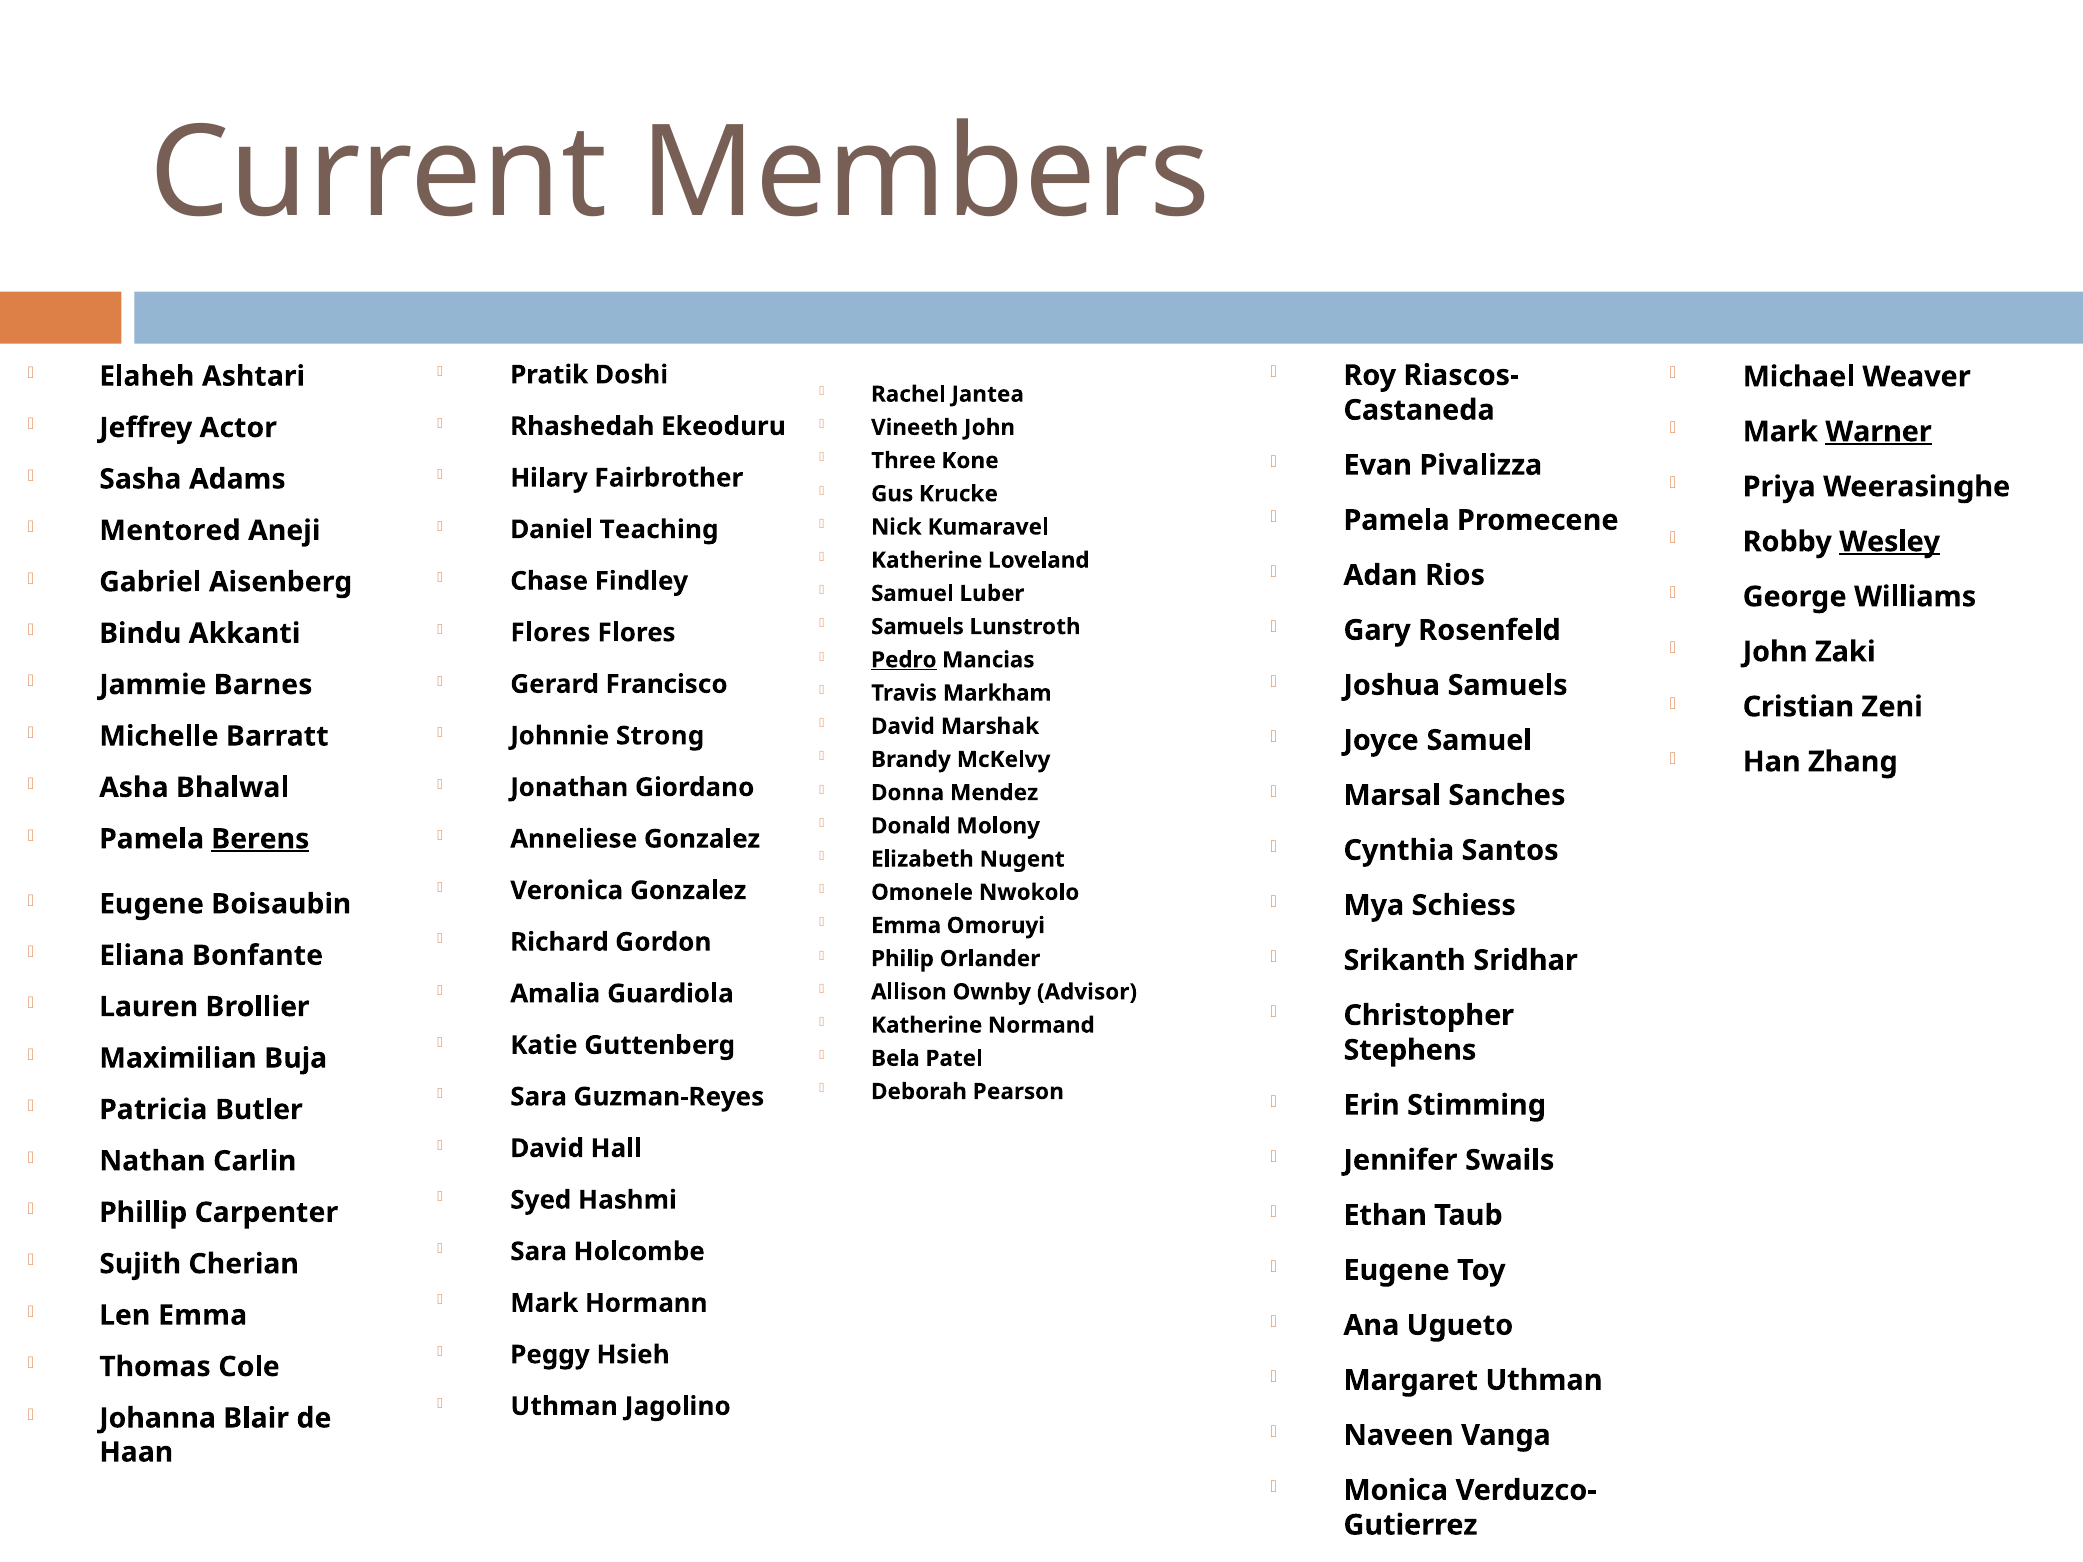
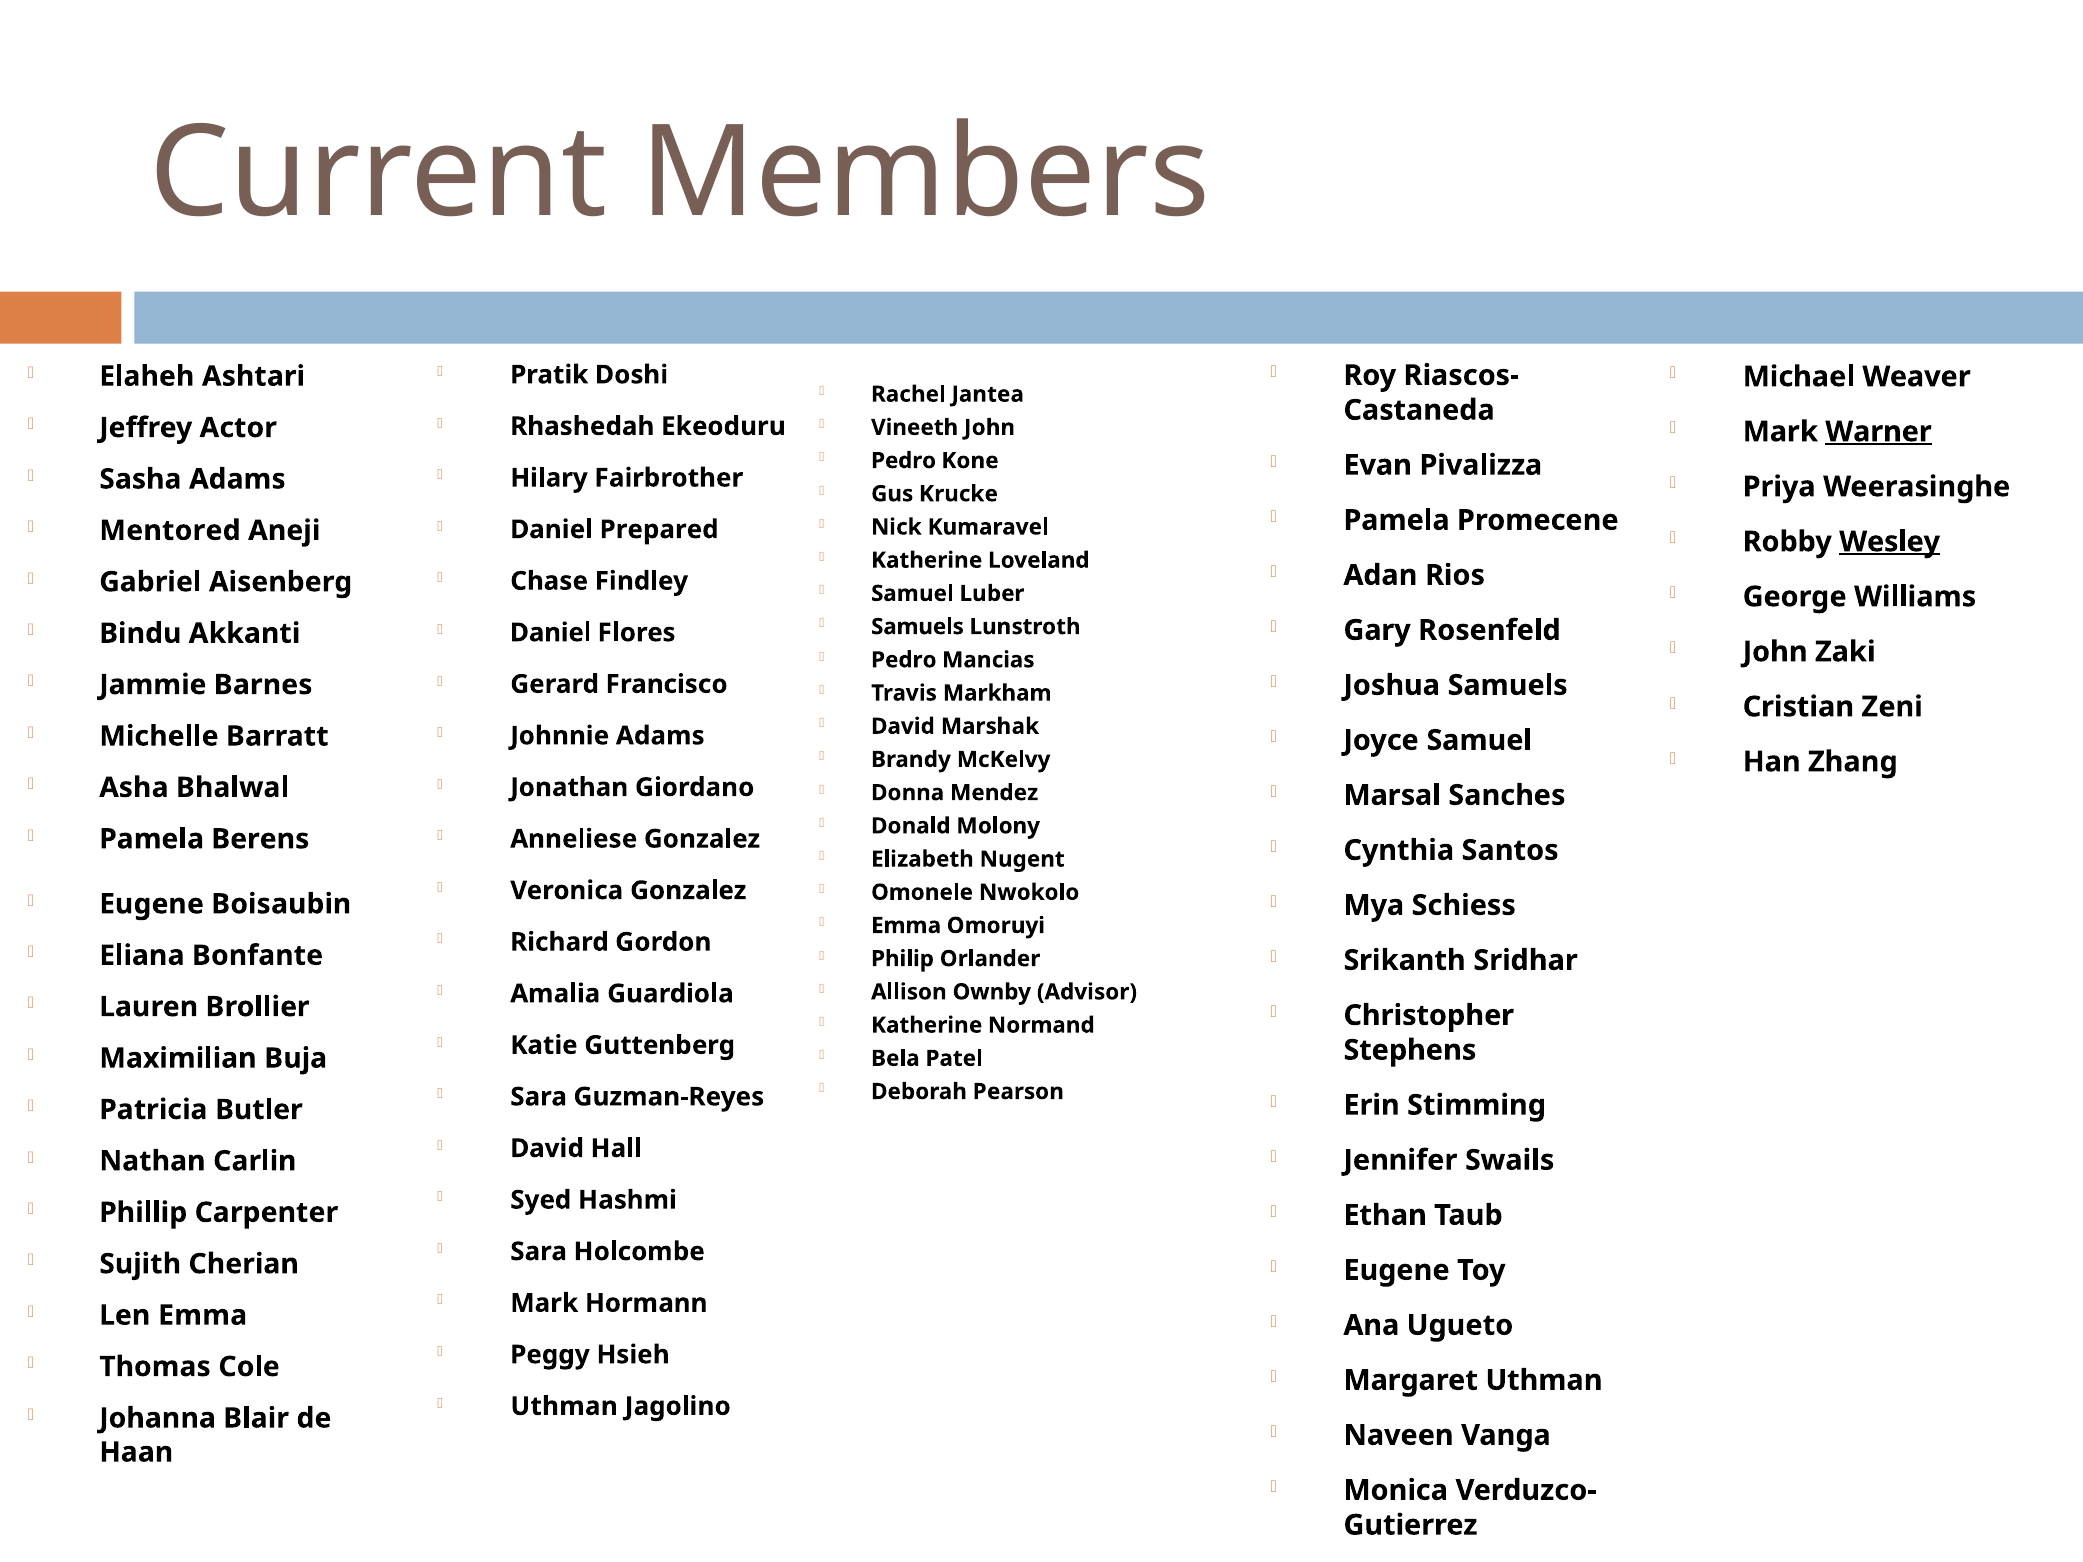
Three at (903, 461): Three -> Pedro
Teaching: Teaching -> Prepared
Flores at (550, 633): Flores -> Daniel
Pedro at (904, 660) underline: present -> none
Johnnie Strong: Strong -> Adams
Berens underline: present -> none
